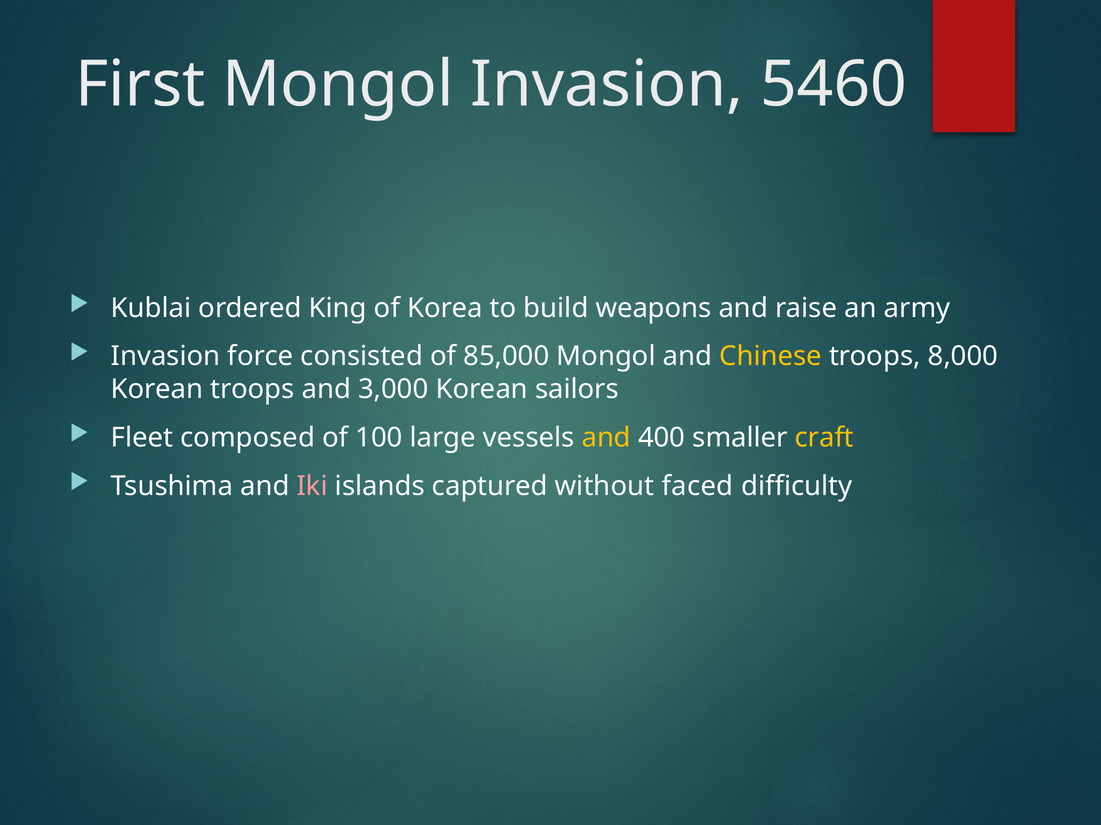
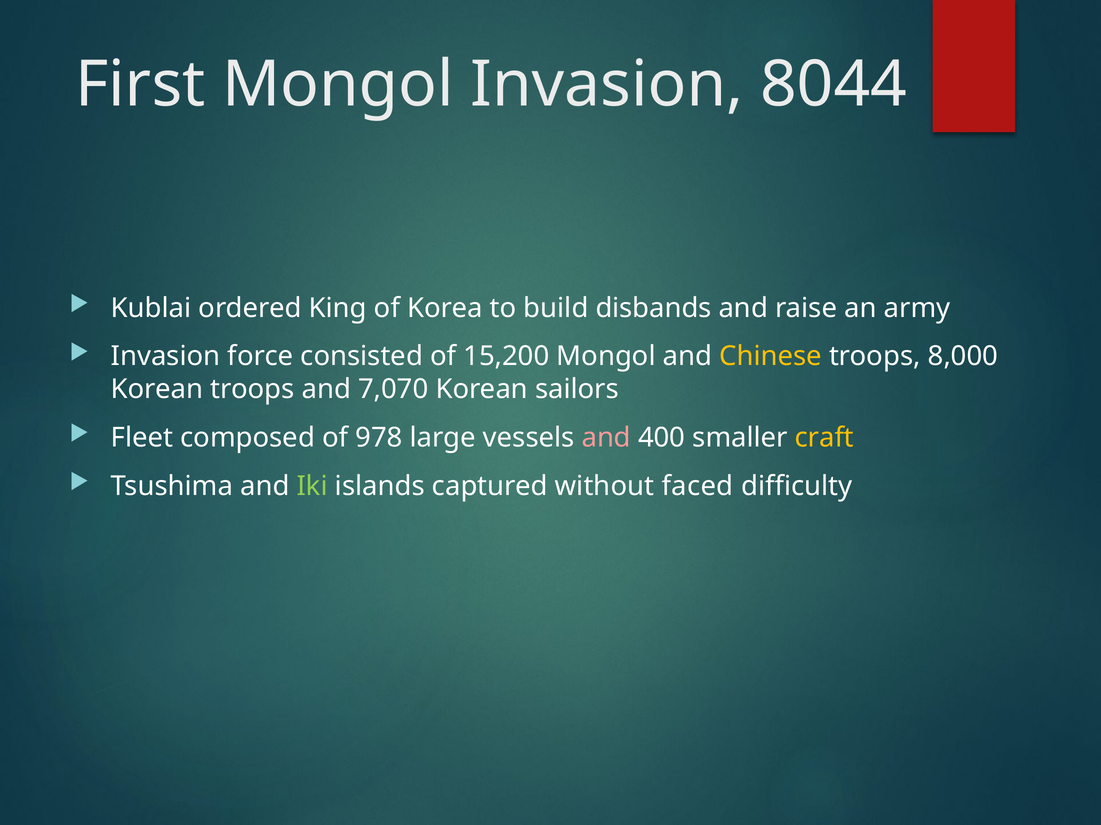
5460: 5460 -> 8044
weapons: weapons -> disbands
85,000: 85,000 -> 15,200
3,000: 3,000 -> 7,070
100: 100 -> 978
and at (606, 438) colour: yellow -> pink
Iki colour: pink -> light green
